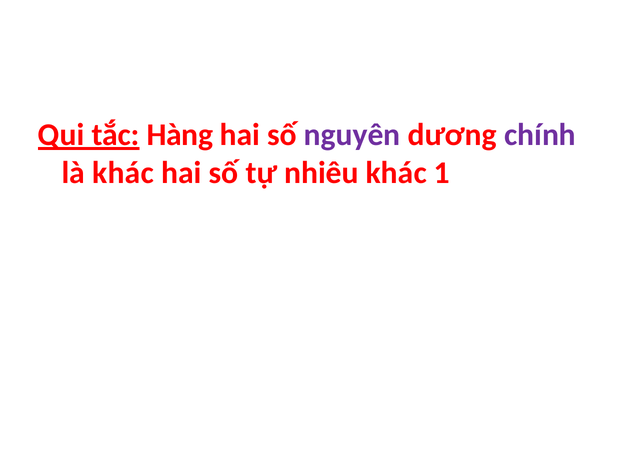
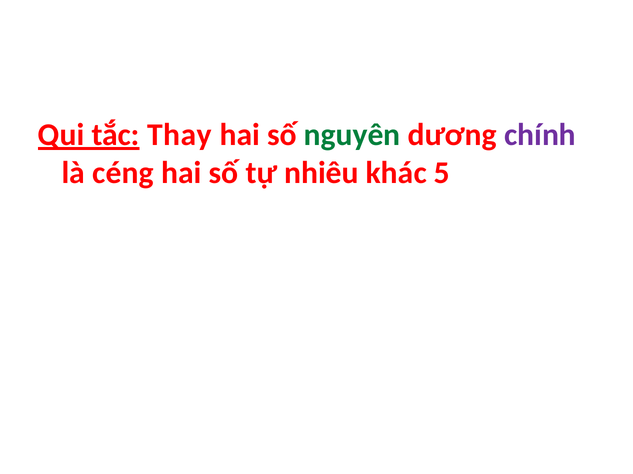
Hàng: Hàng -> Thay
nguyên colour: purple -> green
là khác: khác -> céng
1: 1 -> 5
